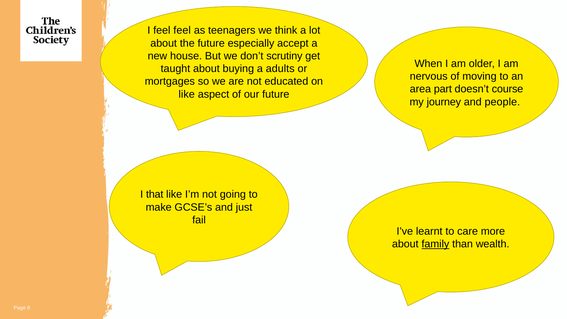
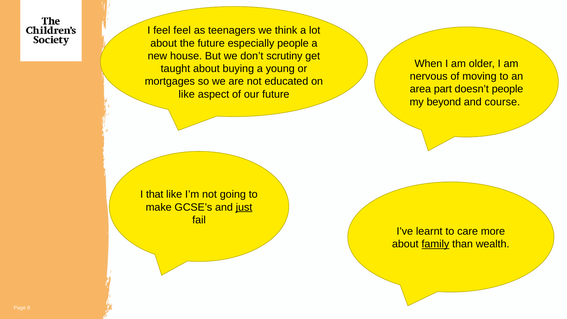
especially accept: accept -> people
adults: adults -> young
doesn’t course: course -> people
journey: journey -> beyond
people: people -> course
just underline: none -> present
